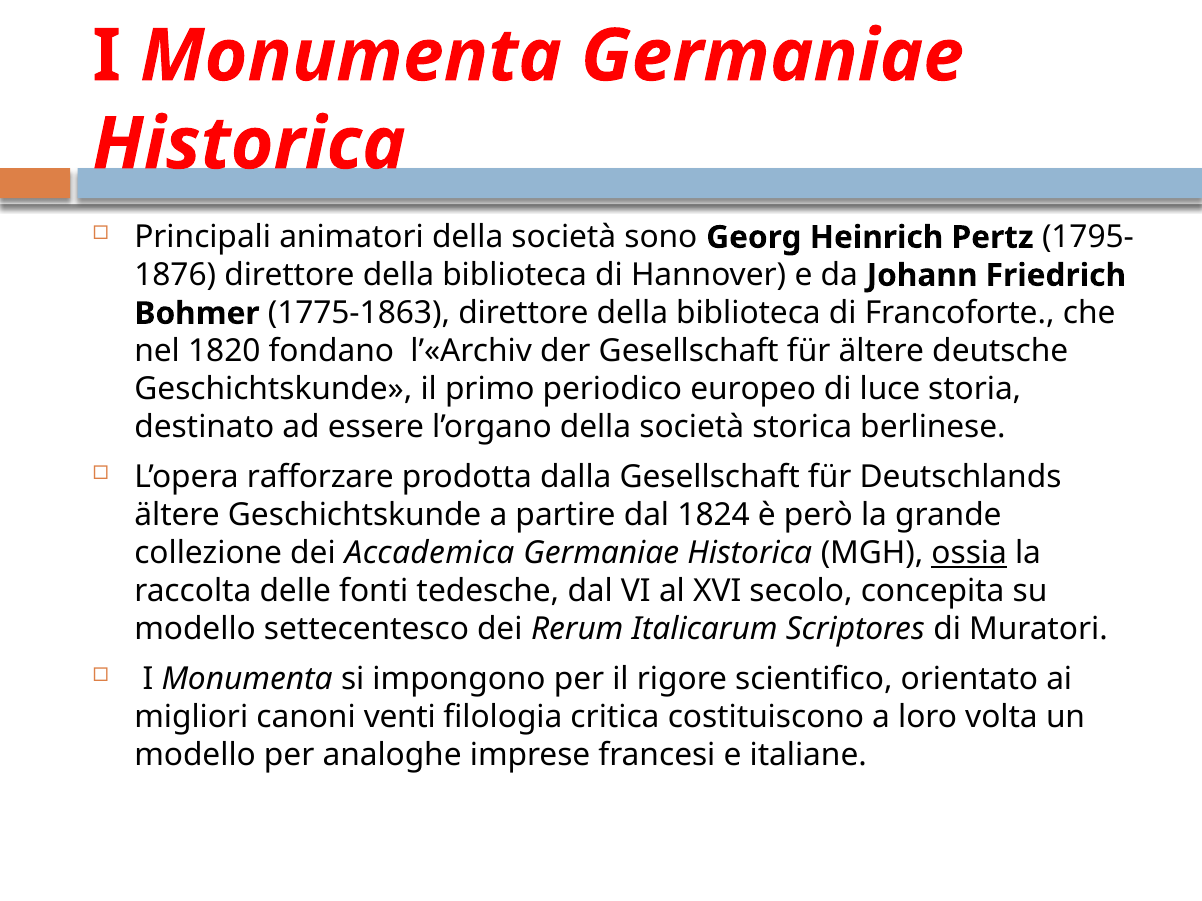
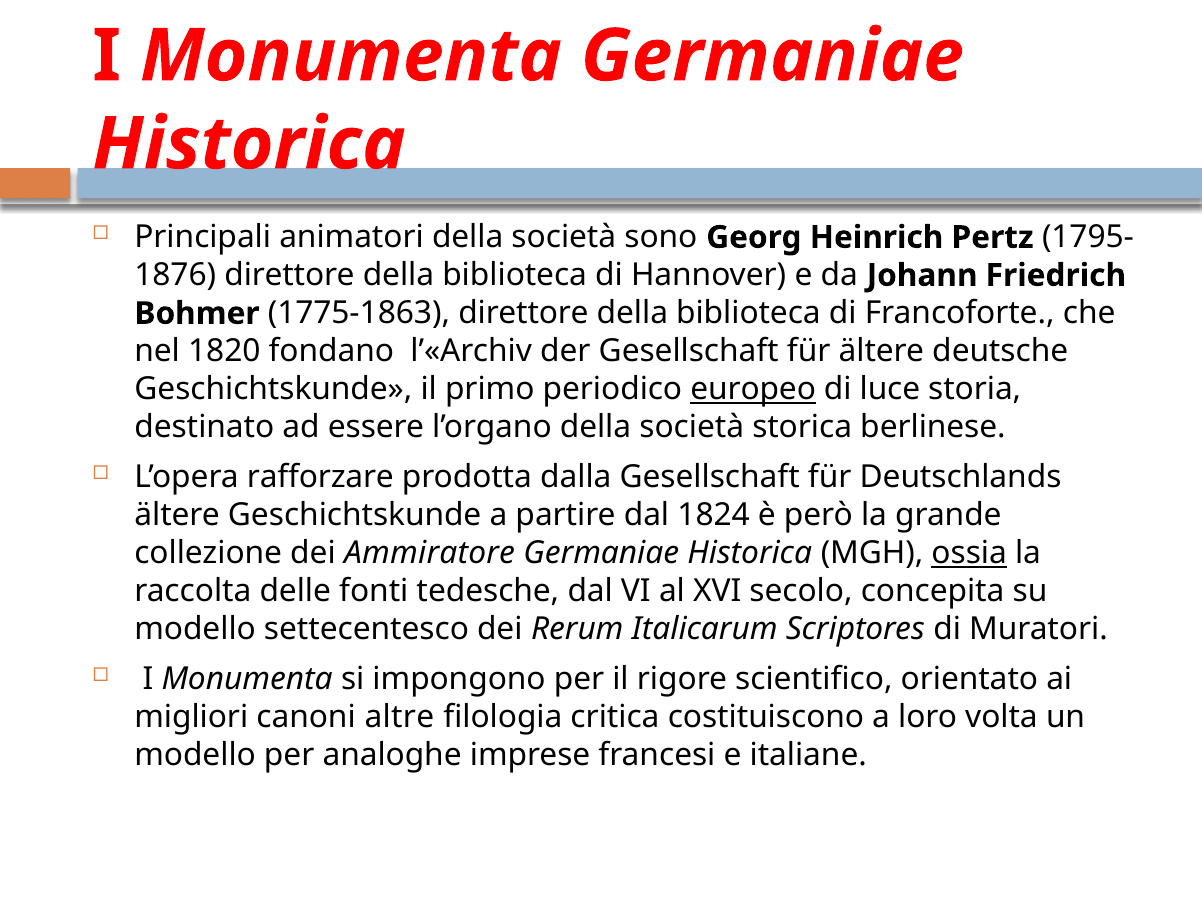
europeo underline: none -> present
Accademica: Accademica -> Ammiratore
venti: venti -> altre
